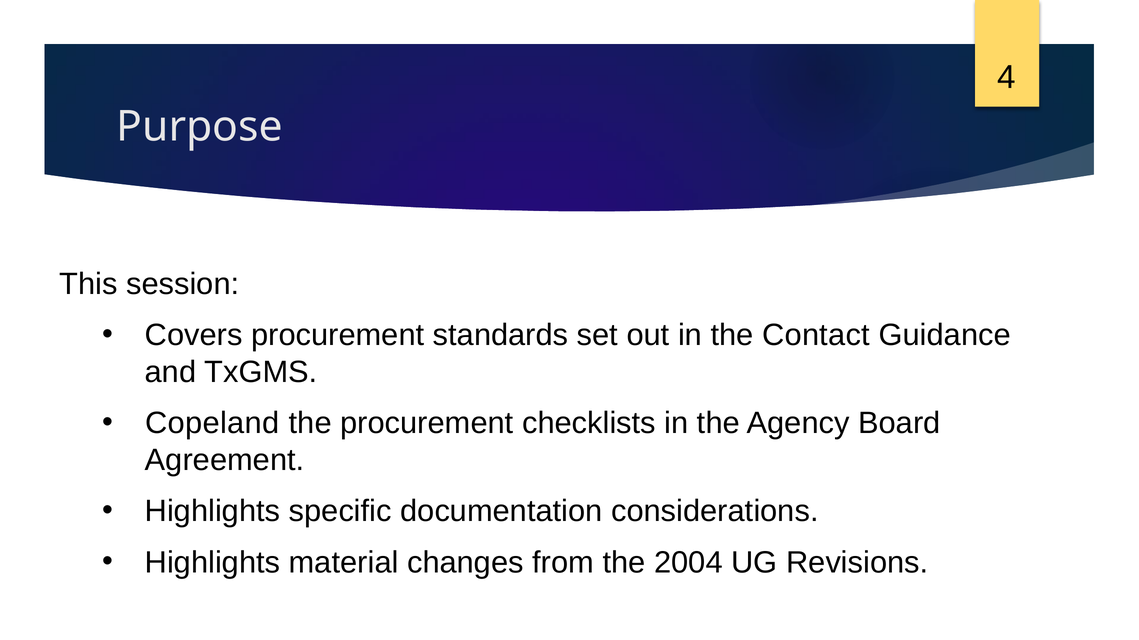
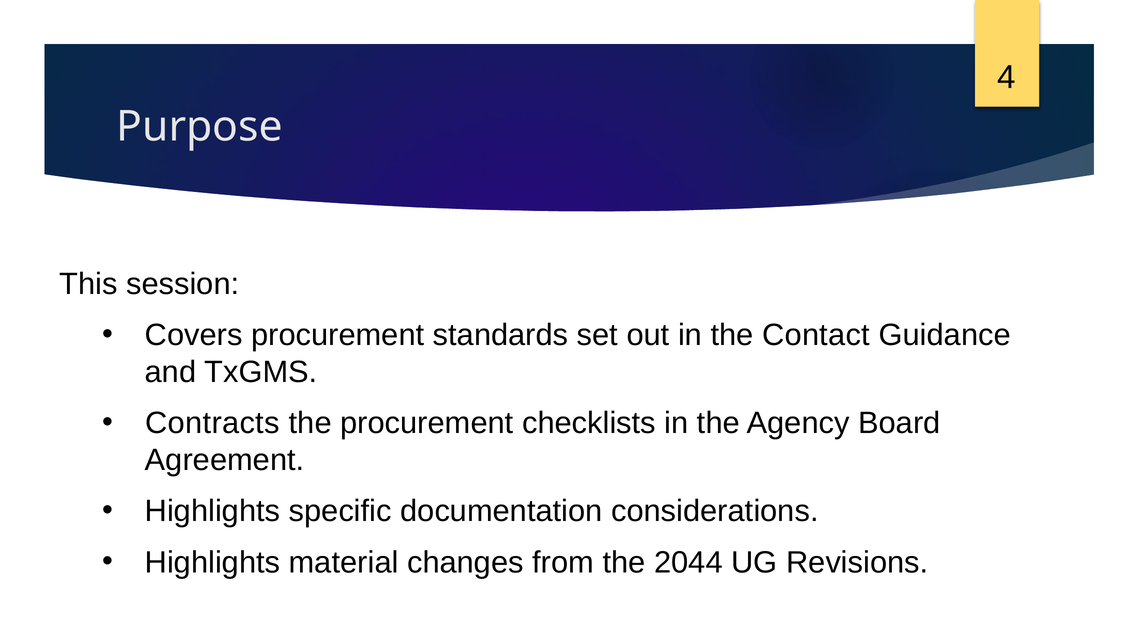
Copeland: Copeland -> Contracts
2004: 2004 -> 2044
